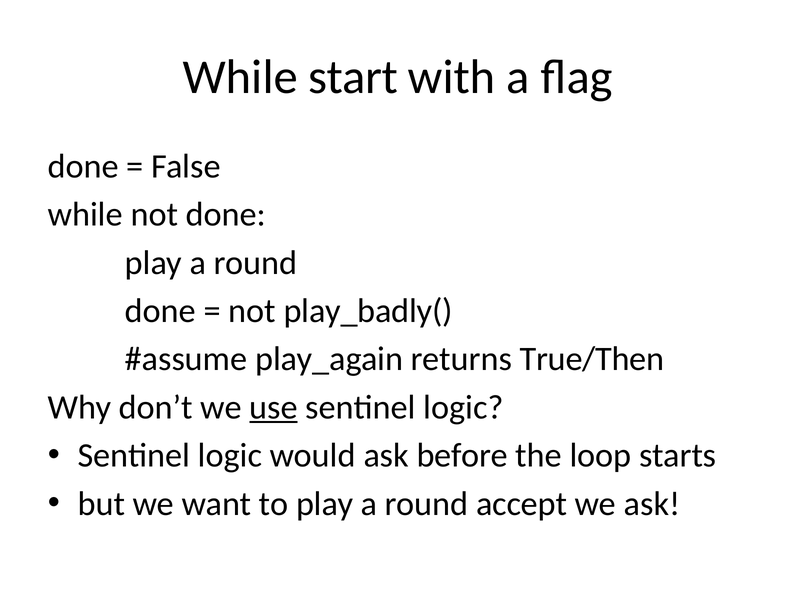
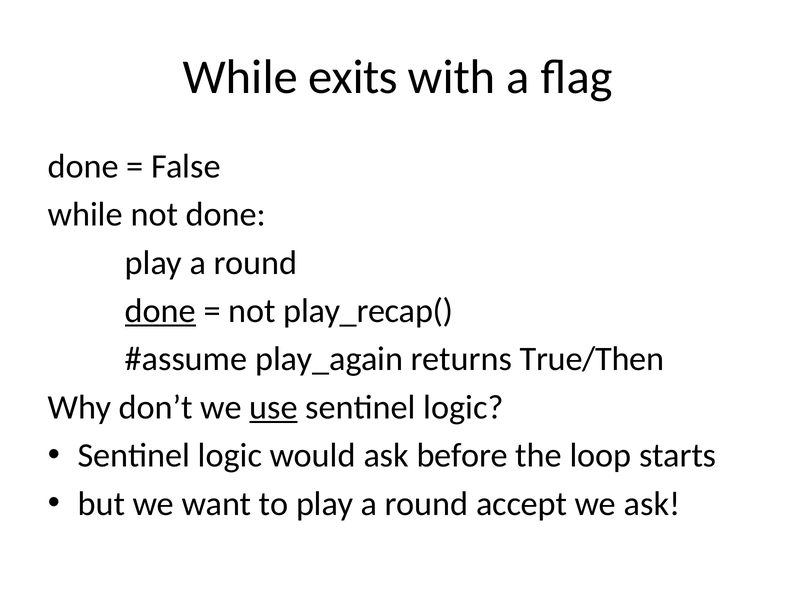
start: start -> exits
done at (160, 311) underline: none -> present
play_badly(: play_badly( -> play_recap(
